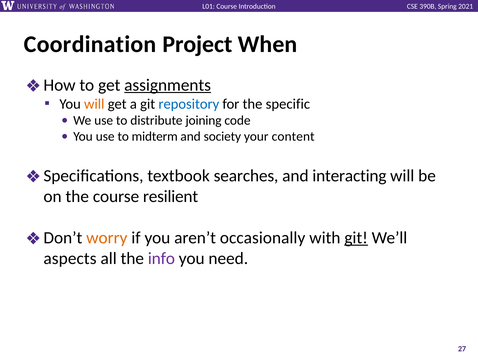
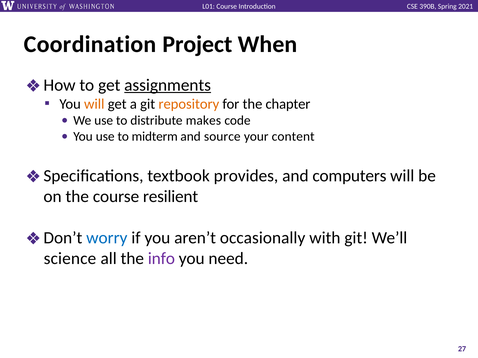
repository colour: blue -> orange
specific: specific -> chapter
joining: joining -> makes
society: society -> source
searches: searches -> provides
interacting: interacting -> computers
worry colour: orange -> blue
git at (356, 238) underline: present -> none
aspects: aspects -> science
